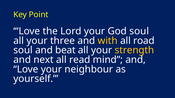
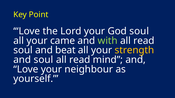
three: three -> came
with colour: yellow -> light green
road at (144, 41): road -> read
and next: next -> soul
